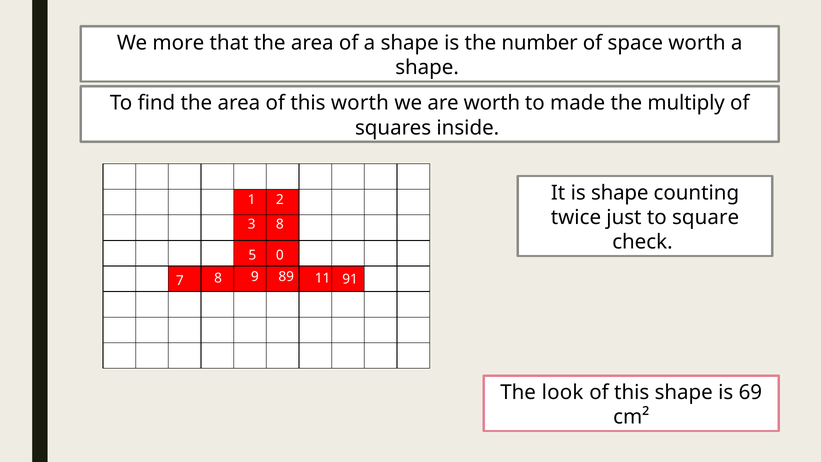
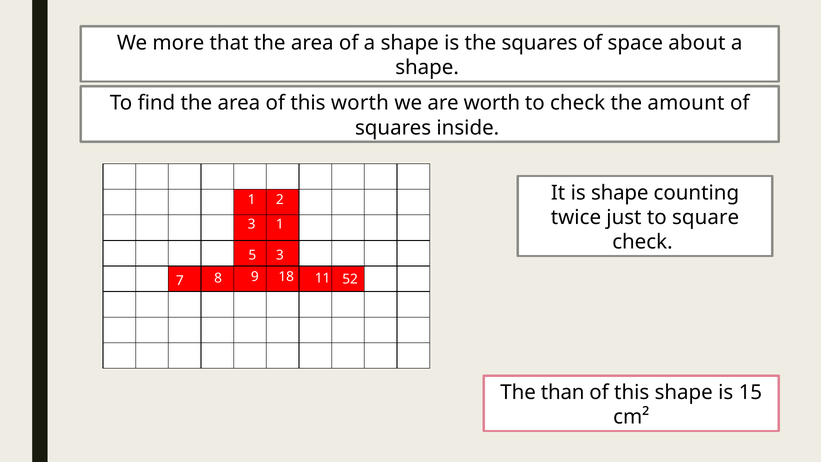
the number: number -> squares
space worth: worth -> about
to made: made -> check
multiply: multiply -> amount
3 8: 8 -> 1
5 0: 0 -> 3
89: 89 -> 18
91: 91 -> 52
look: look -> than
69: 69 -> 15
